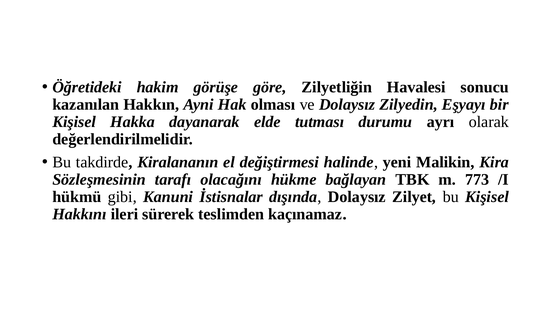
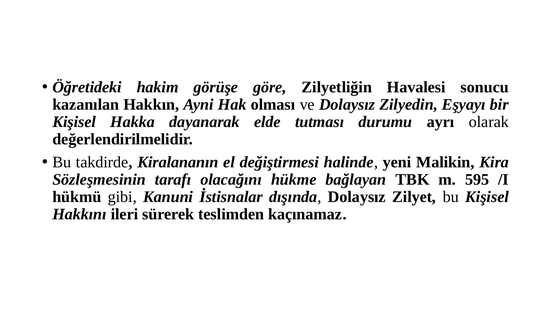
773: 773 -> 595
